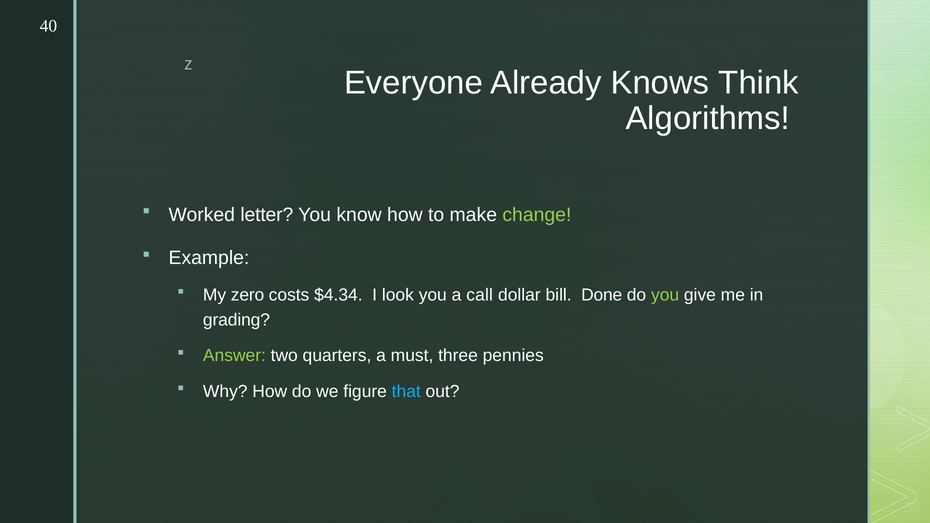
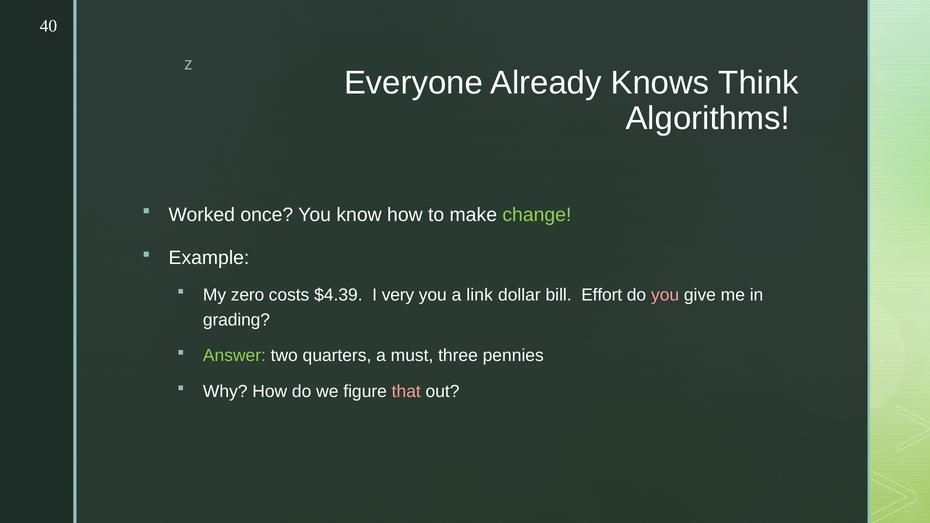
letter: letter -> once
$4.34: $4.34 -> $4.39
look: look -> very
call: call -> link
Done: Done -> Effort
you at (665, 295) colour: light green -> pink
that colour: light blue -> pink
